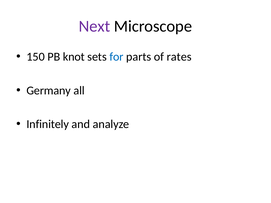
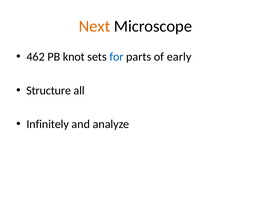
Next colour: purple -> orange
150: 150 -> 462
rates: rates -> early
Germany: Germany -> Structure
